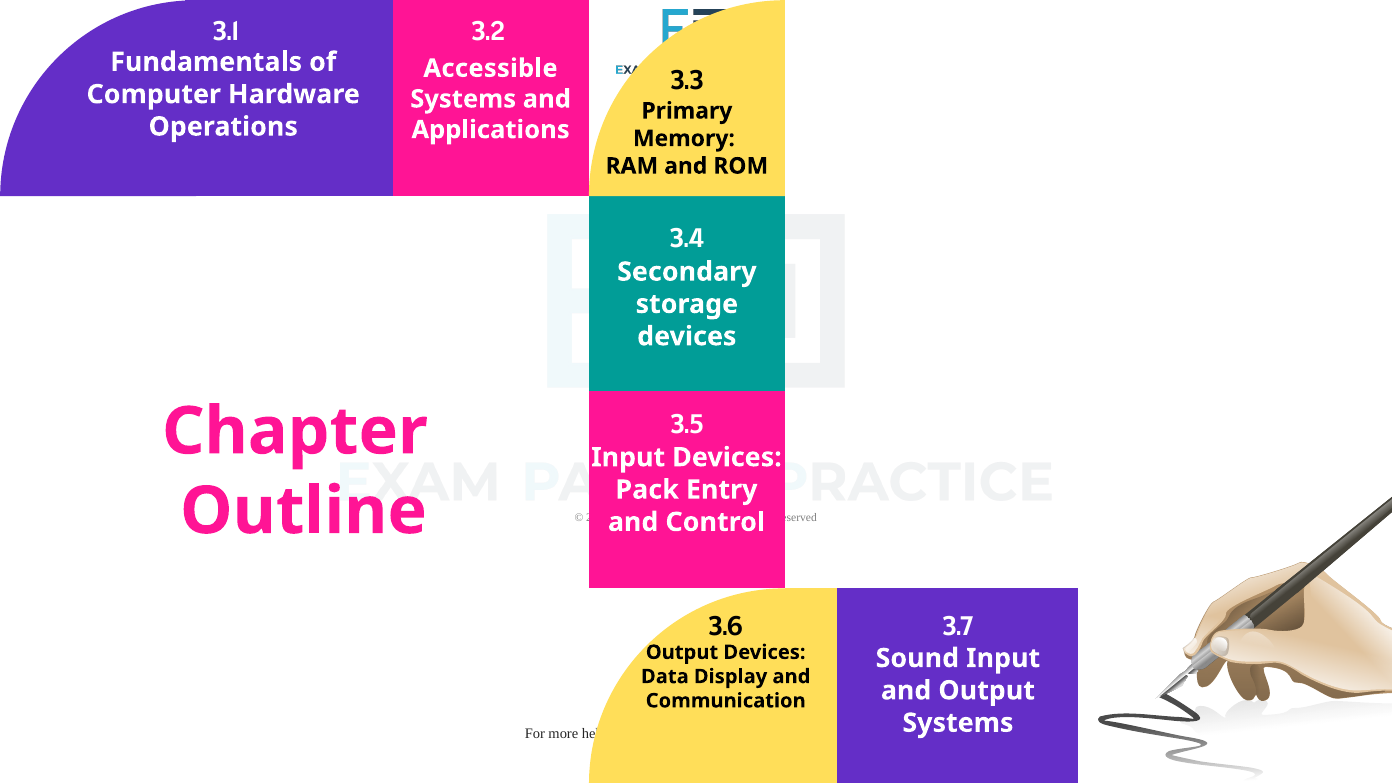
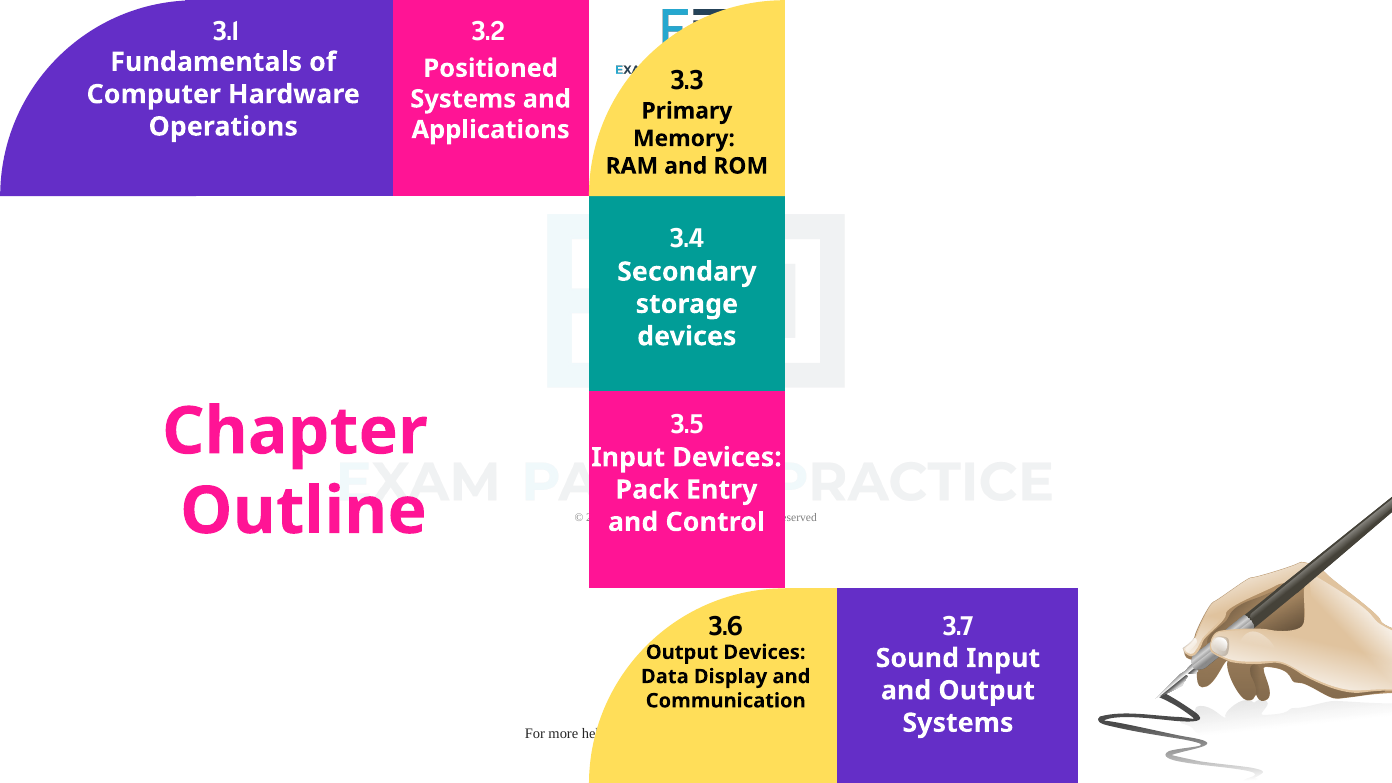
Accessible: Accessible -> Positioned
